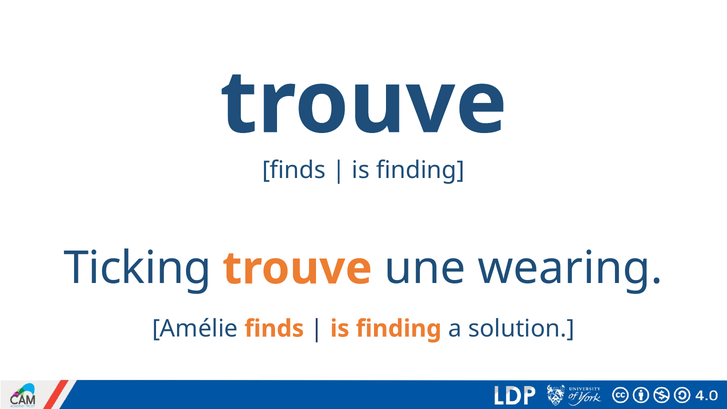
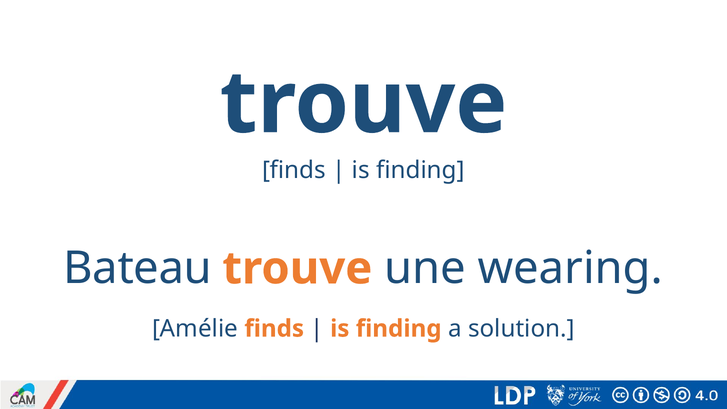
Ticking: Ticking -> Bateau
